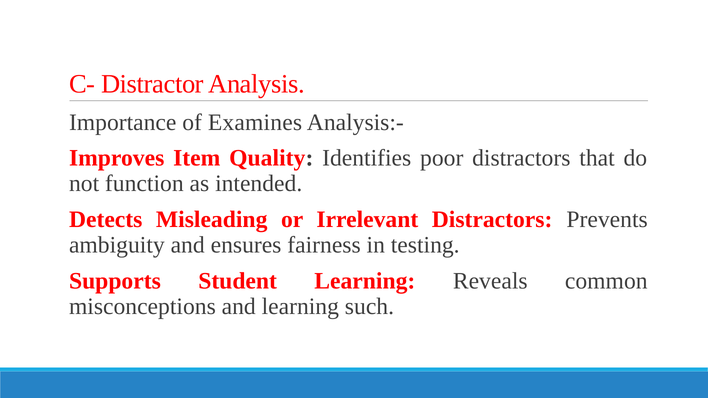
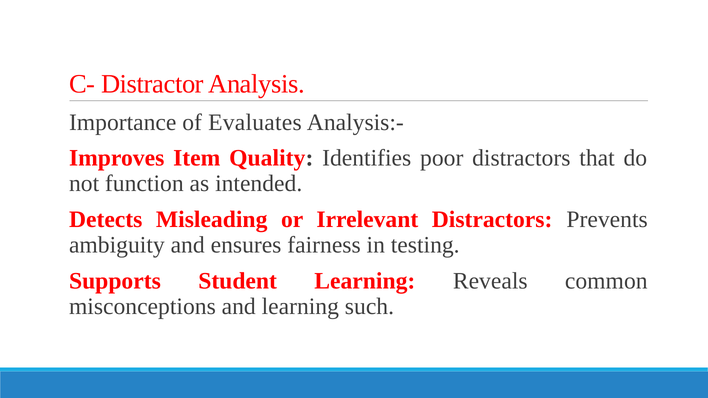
Examines: Examines -> Evaluates
